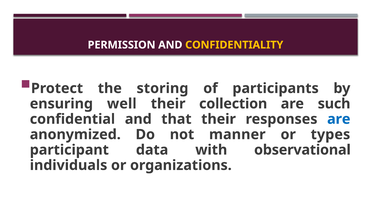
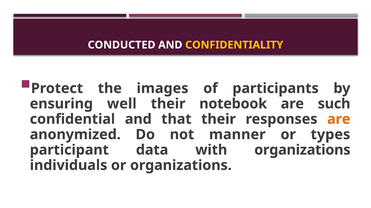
PERMISSION: PERMISSION -> CONDUCTED
storing: storing -> images
collection: collection -> notebook
are at (339, 119) colour: blue -> orange
with observational: observational -> organizations
